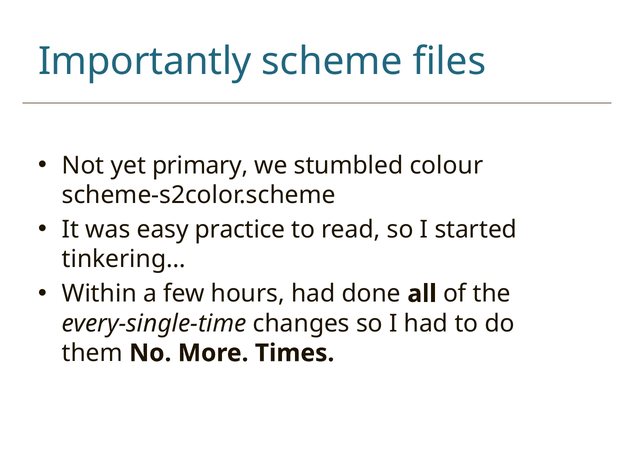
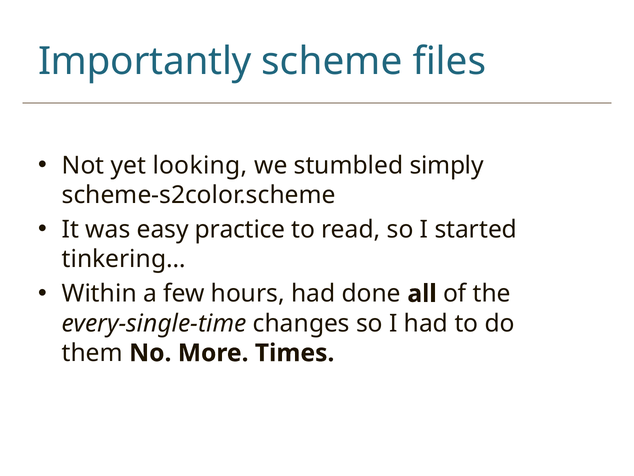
primary: primary -> looking
colour: colour -> simply
